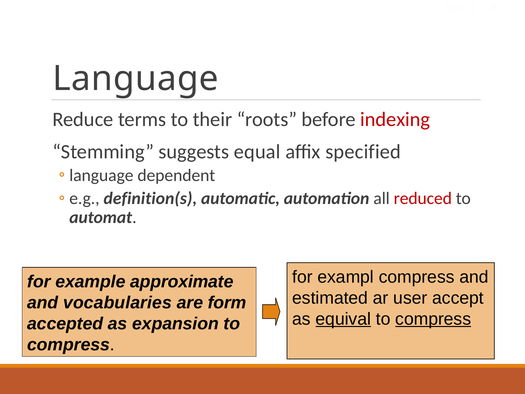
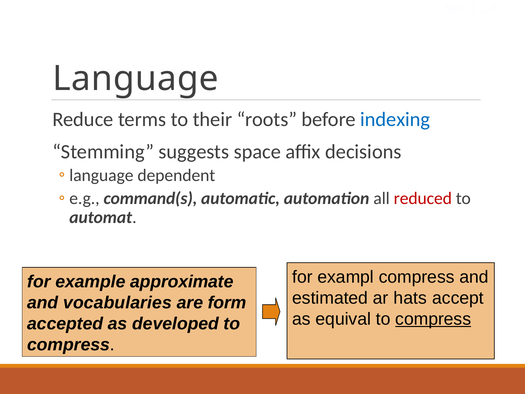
indexing colour: red -> blue
equal: equal -> space
specified: specified -> decisions
definition(s: definition(s -> command(s
user: user -> hats
equival underline: present -> none
expansion: expansion -> developed
